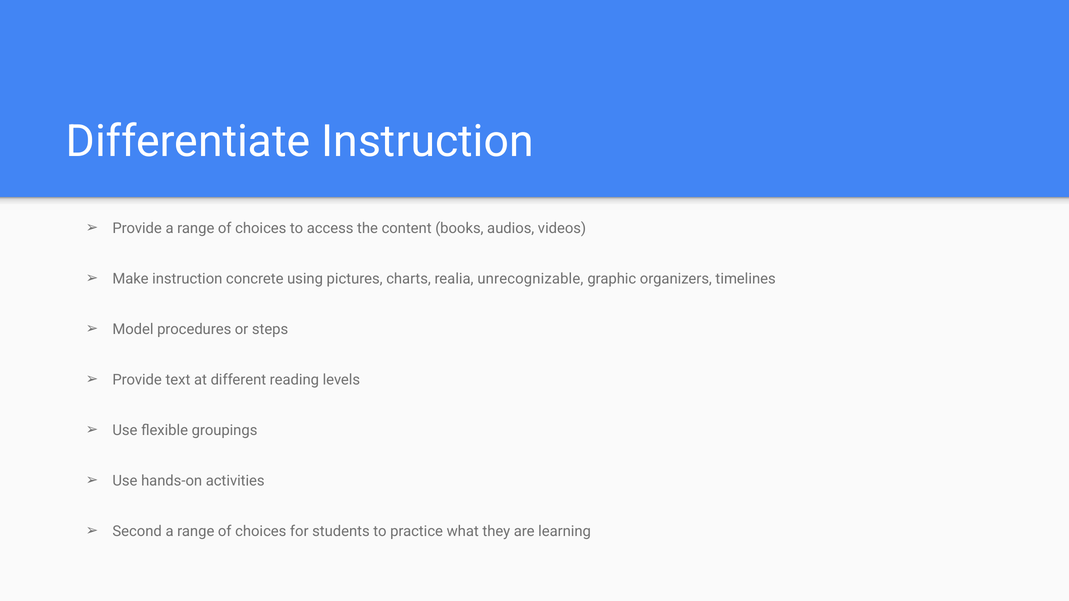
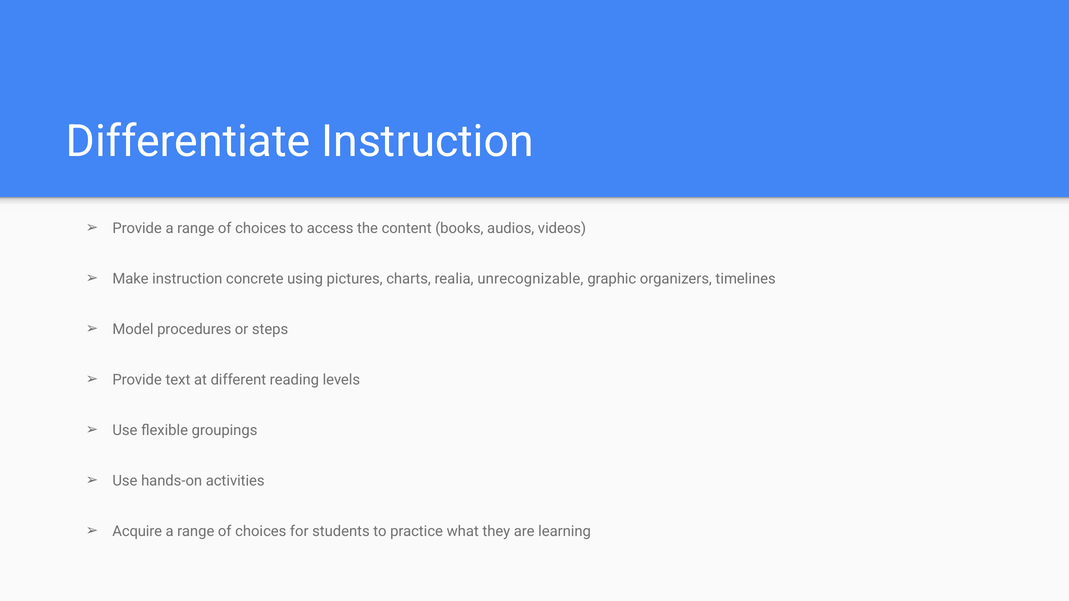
Second: Second -> Acquire
